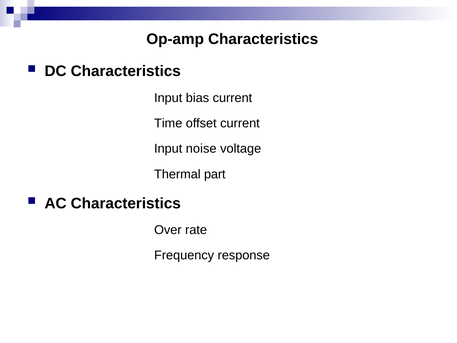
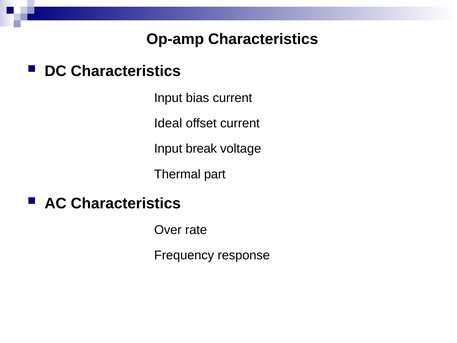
Time: Time -> Ideal
noise: noise -> break
